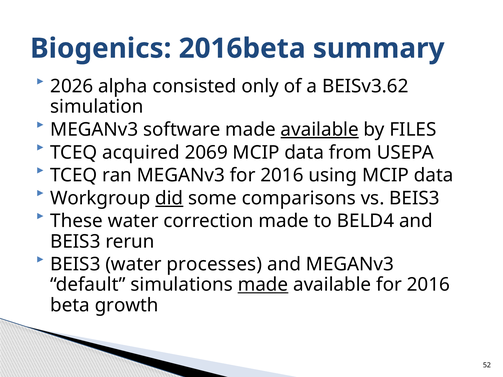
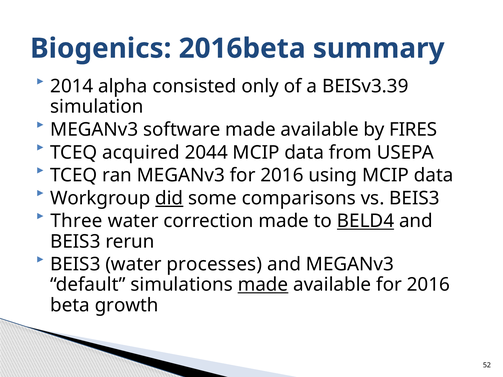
2026: 2026 -> 2014
BEISv3.62: BEISv3.62 -> BEISv3.39
available at (320, 130) underline: present -> none
FILES: FILES -> FIRES
2069: 2069 -> 2044
These: These -> Three
BELD4 underline: none -> present
